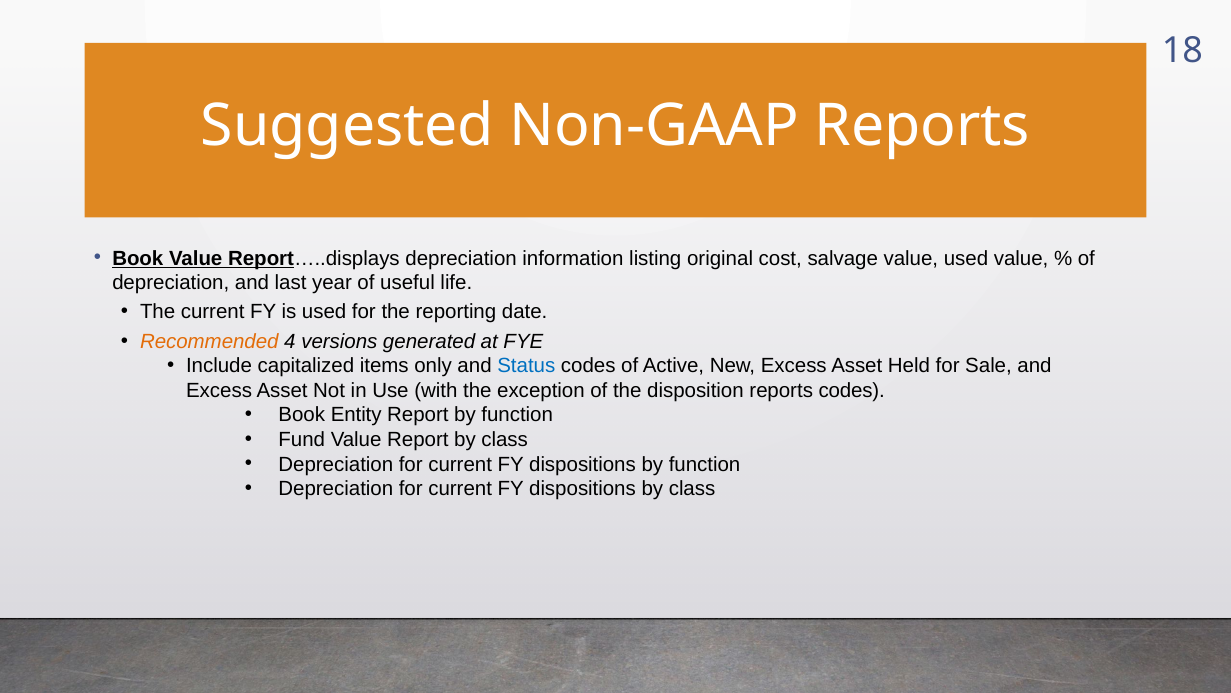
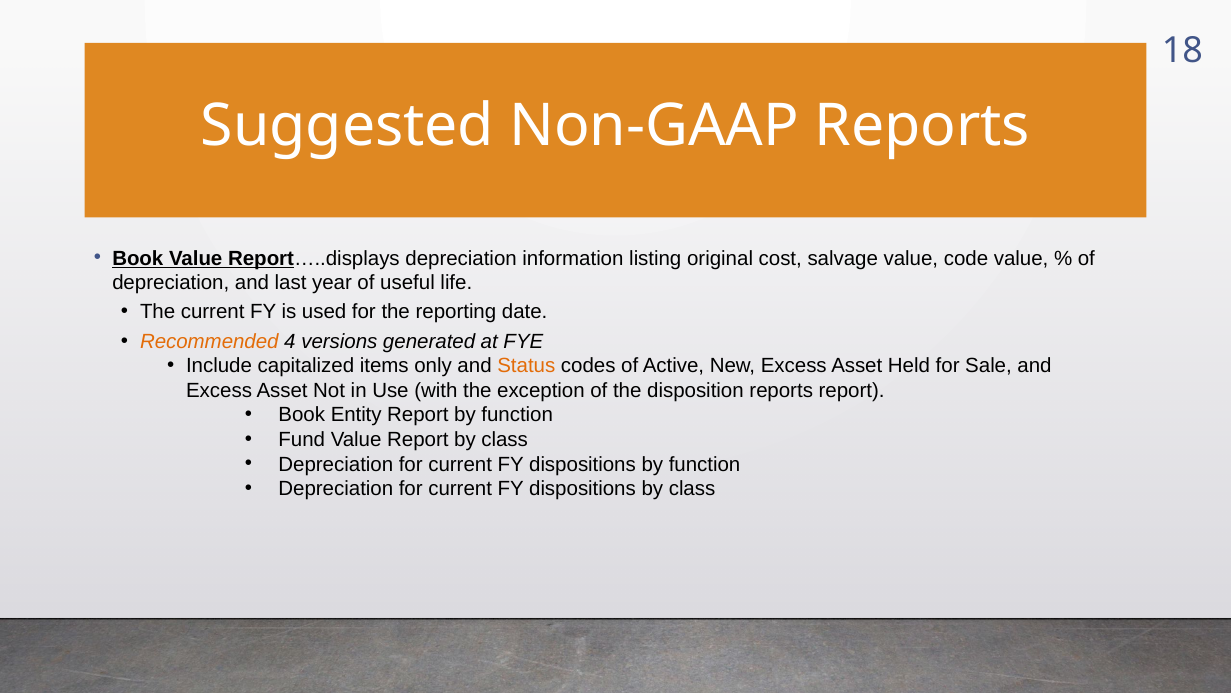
value used: used -> code
Status colour: blue -> orange
reports codes: codes -> report
